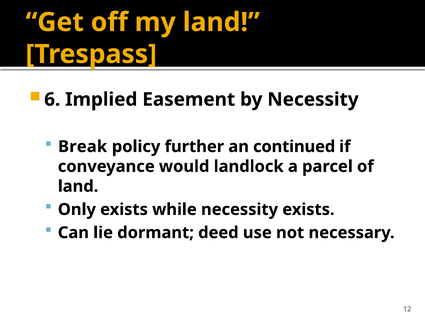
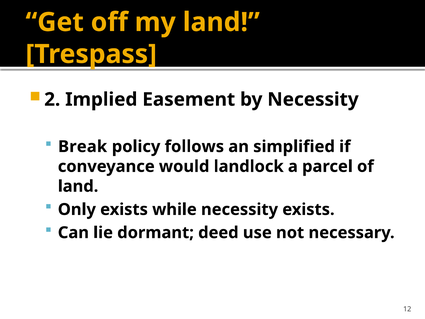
6: 6 -> 2
further: further -> follows
continued: continued -> simplified
